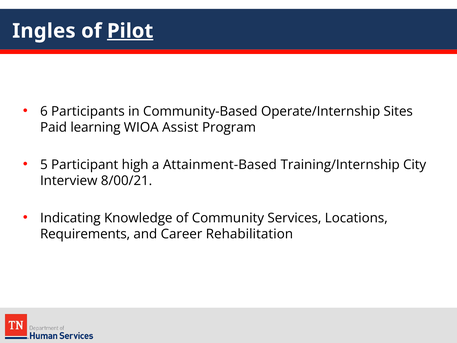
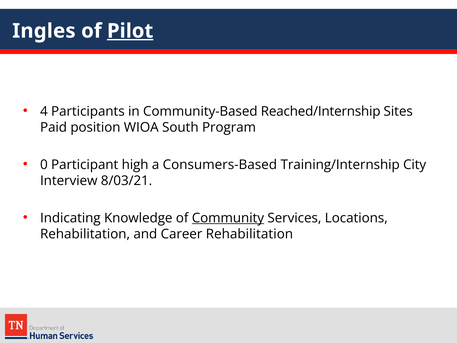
6: 6 -> 4
Operate/Internship: Operate/Internship -> Reached/Internship
learning: learning -> position
Assist: Assist -> South
5: 5 -> 0
Attainment-Based: Attainment-Based -> Consumers-Based
8/00/21: 8/00/21 -> 8/03/21
Community underline: none -> present
Requirements at (85, 234): Requirements -> Rehabilitation
